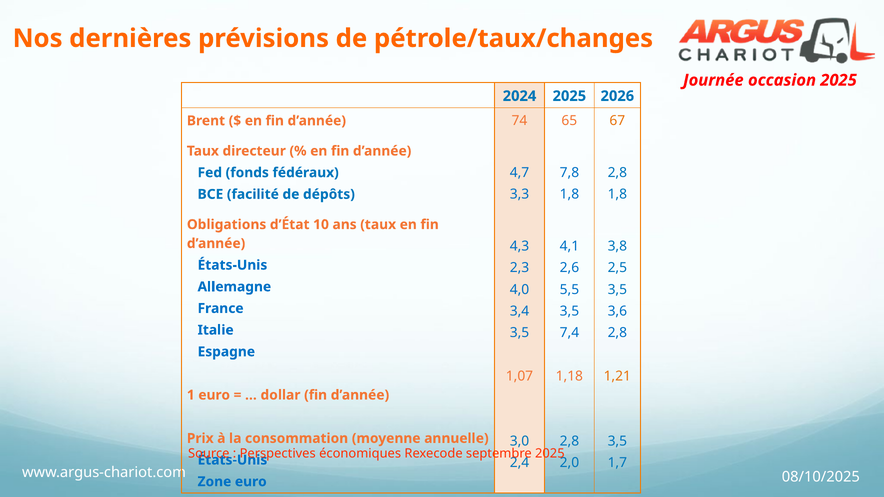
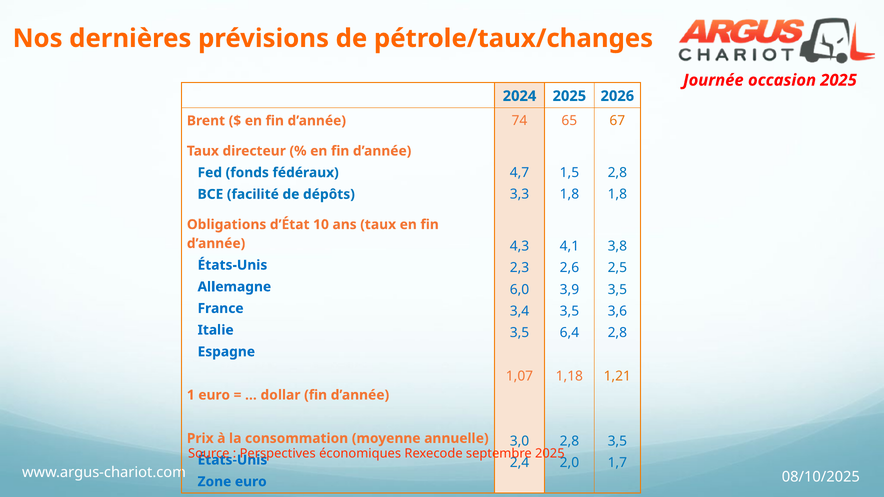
7,8: 7,8 -> 1,5
4,0: 4,0 -> 6,0
5,5: 5,5 -> 3,9
7,4: 7,4 -> 6,4
